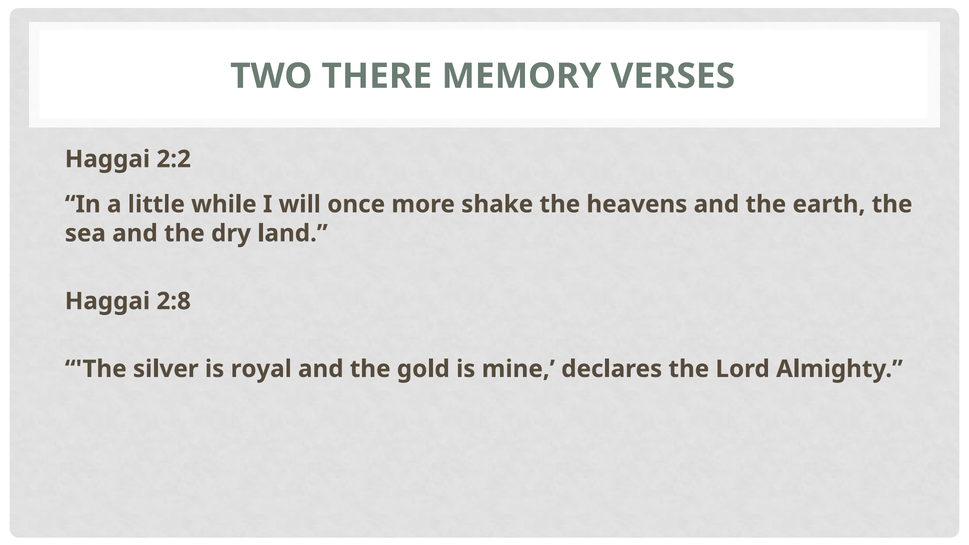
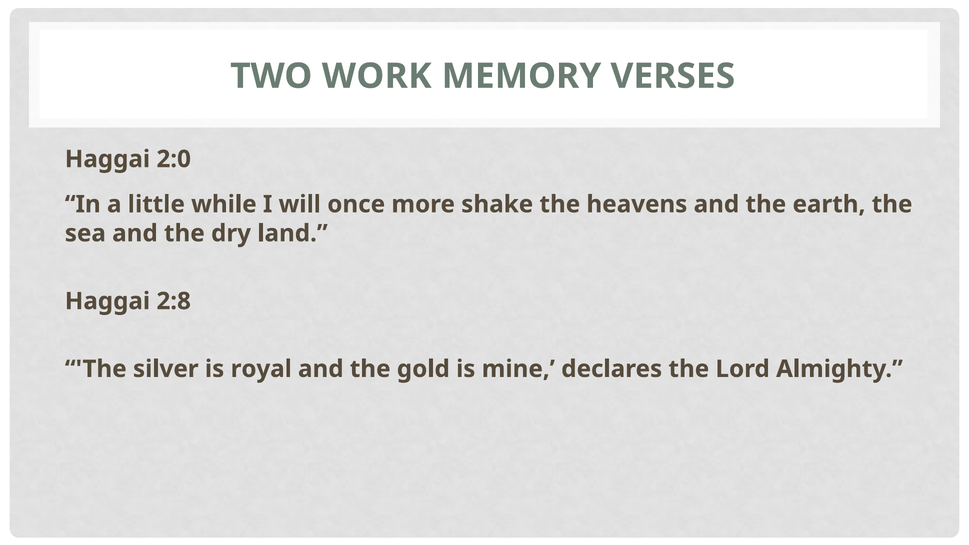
THERE: THERE -> WORK
2:2: 2:2 -> 2:0
